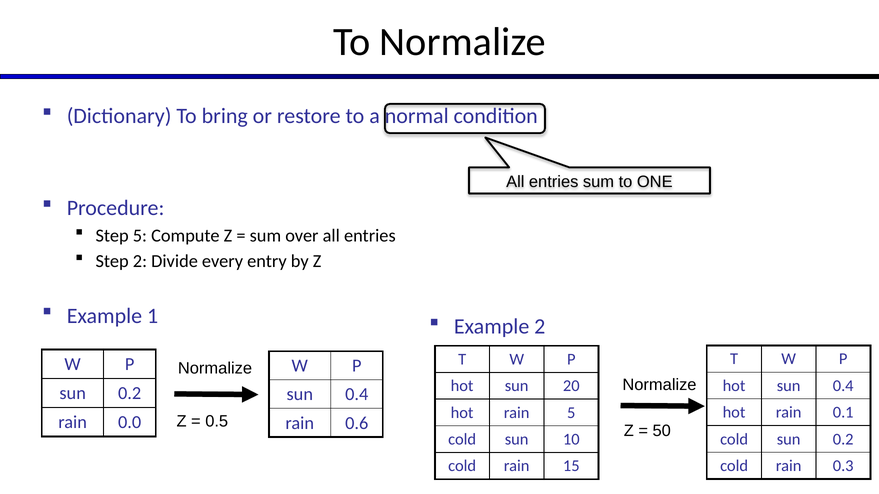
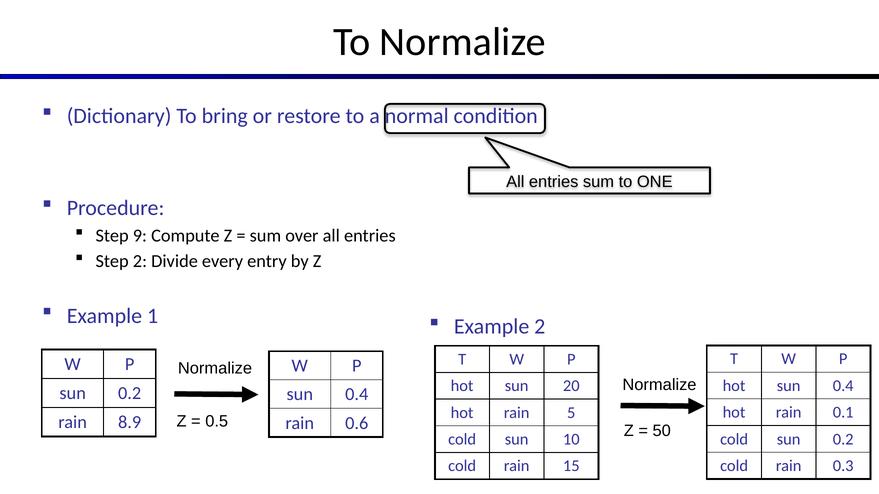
Step 5: 5 -> 9
0.0: 0.0 -> 8.9
